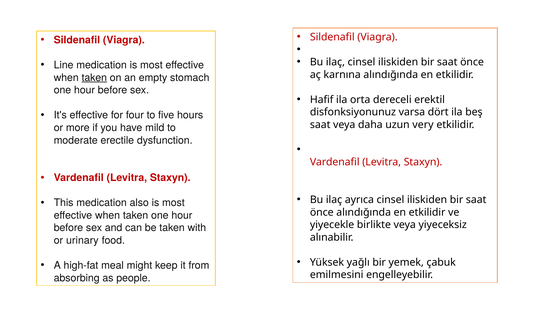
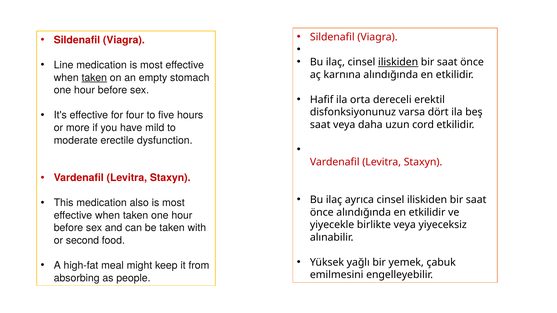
iliskiden at (398, 62) underline: none -> present
very: very -> cord
urinary: urinary -> second
